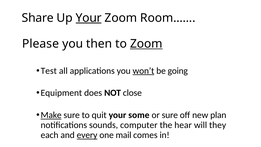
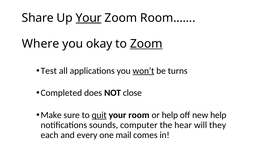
Please: Please -> Where
then: then -> okay
going: going -> turns
Equipment: Equipment -> Completed
Make underline: present -> none
quit underline: none -> present
some: some -> room
or sure: sure -> help
new plan: plan -> help
every underline: present -> none
